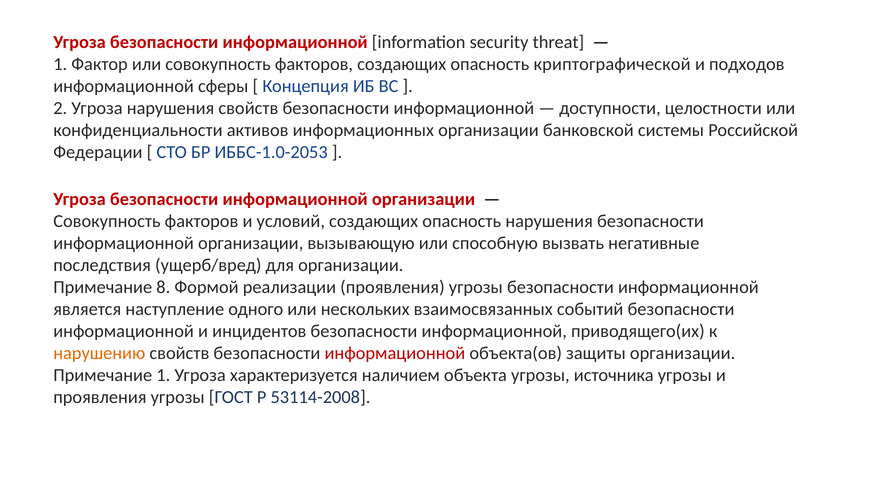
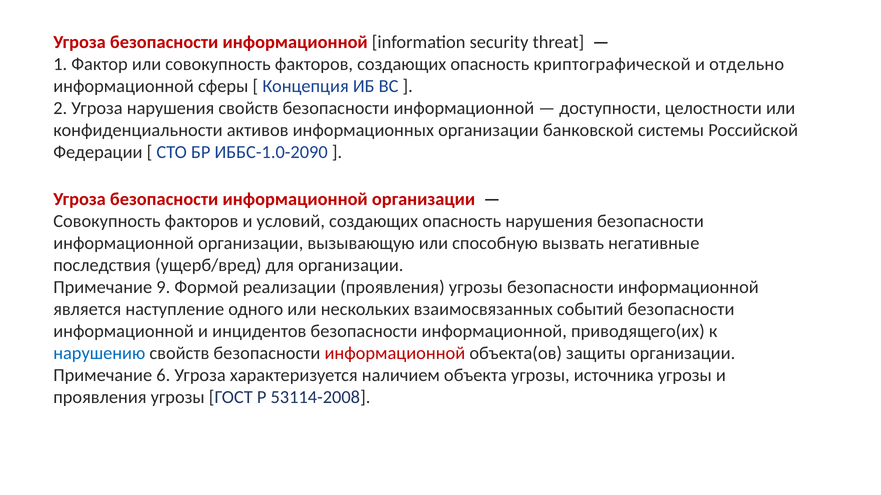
подходов: подходов -> отдельно
ИББС-1.0-2053: ИББС-1.0-2053 -> ИББС-1.0-2090
8: 8 -> 9
нарушению colour: orange -> blue
Примечание 1: 1 -> 6
